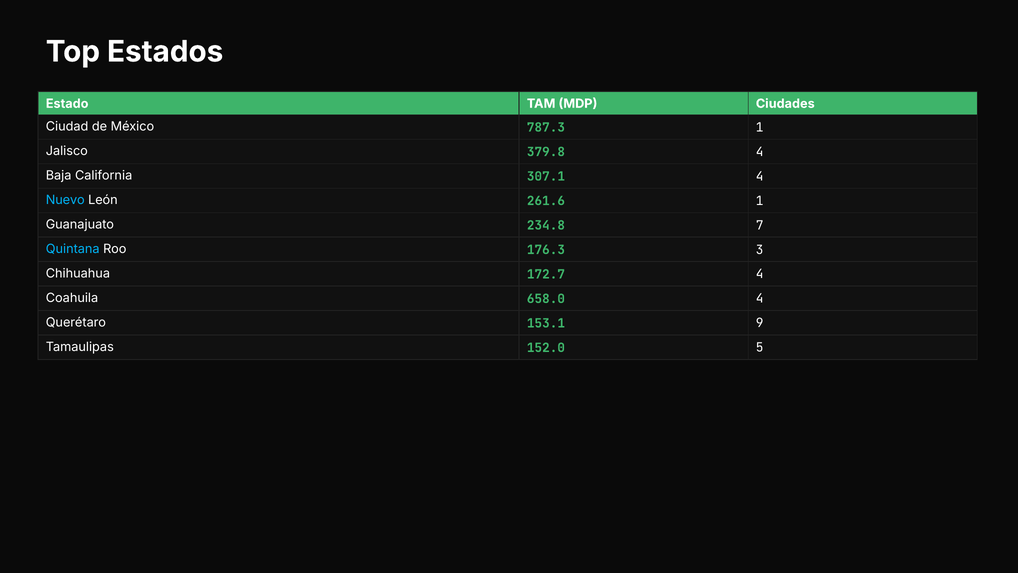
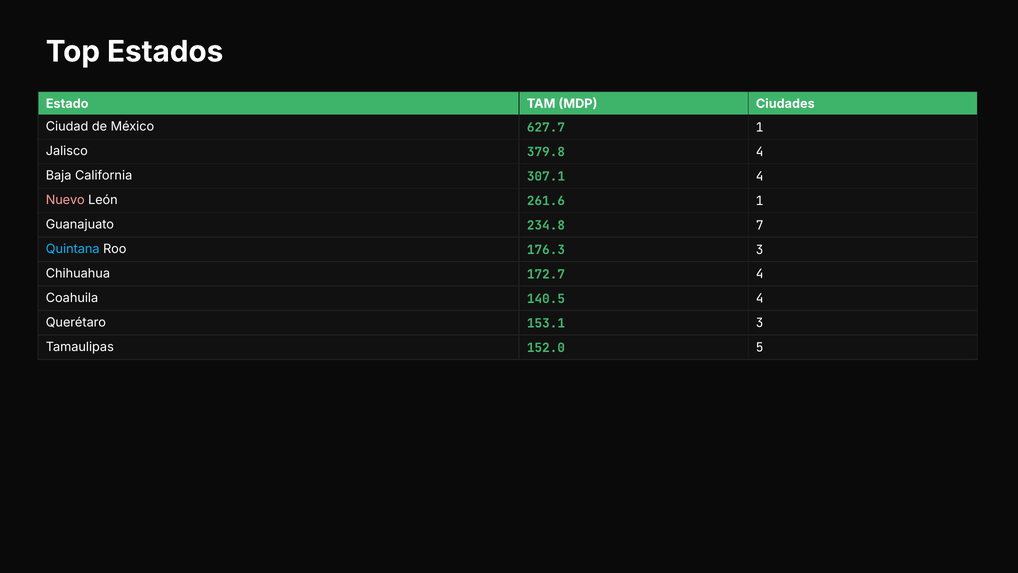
787.3: 787.3 -> 627.7
Nuevo colour: light blue -> pink
658.0: 658.0 -> 140.5
153.1 9: 9 -> 3
